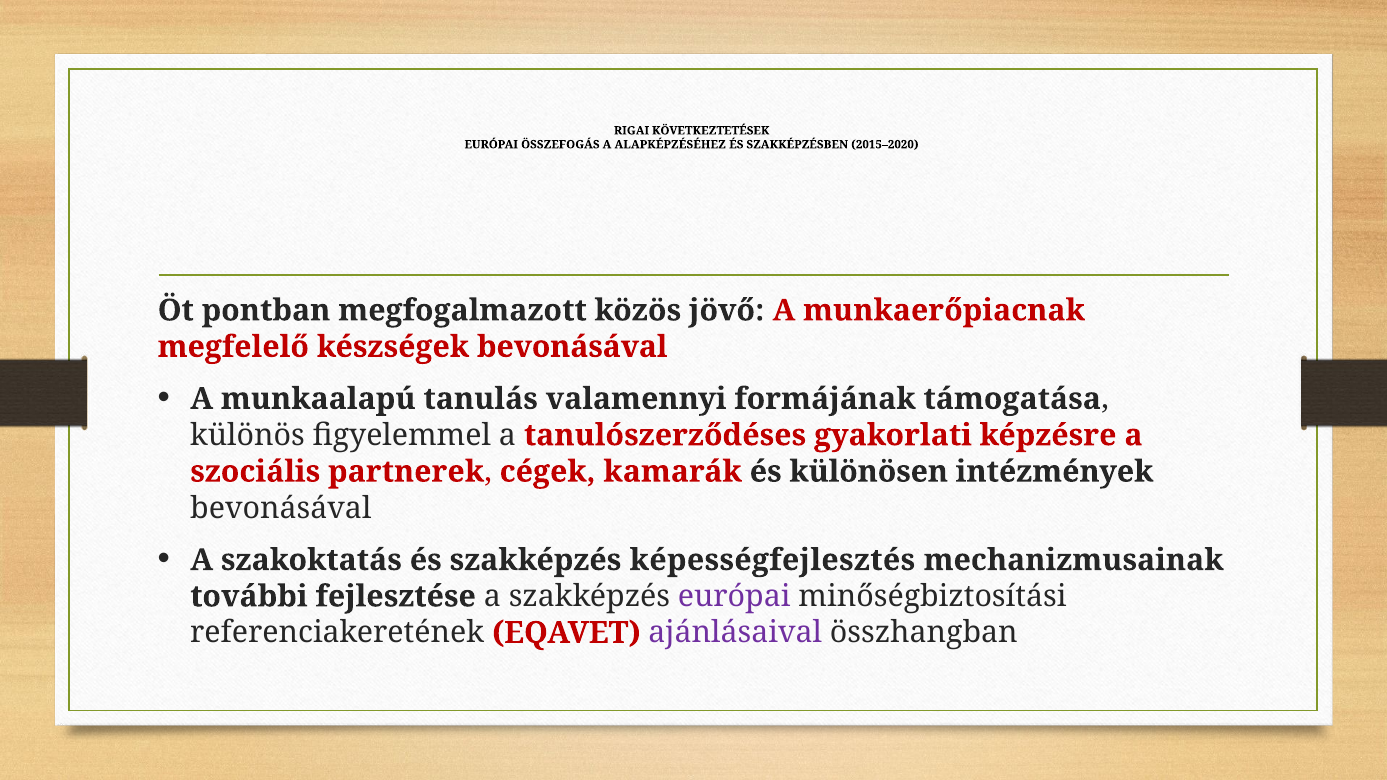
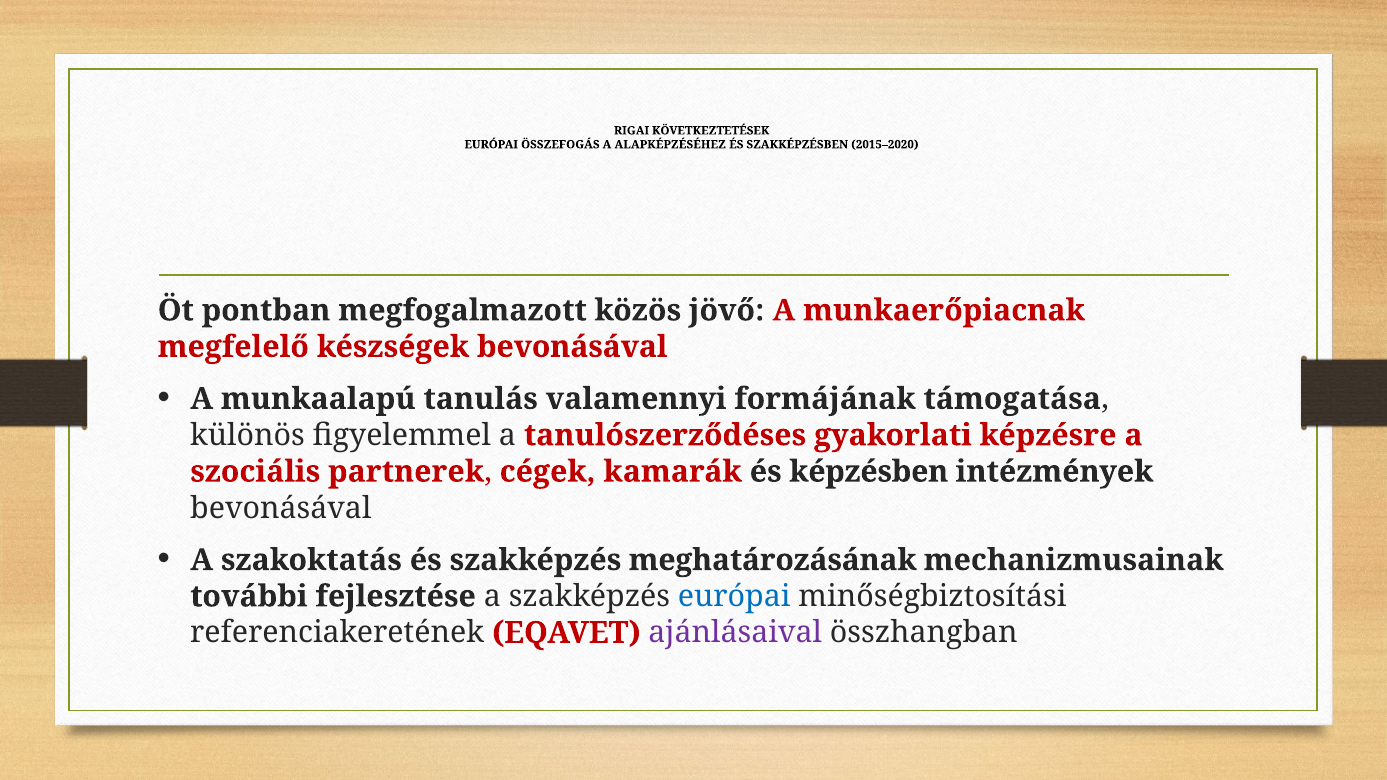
különösen: különösen -> képzésben
képességfejlesztés: képességfejlesztés -> meghatározásának
európai at (734, 597) colour: purple -> blue
